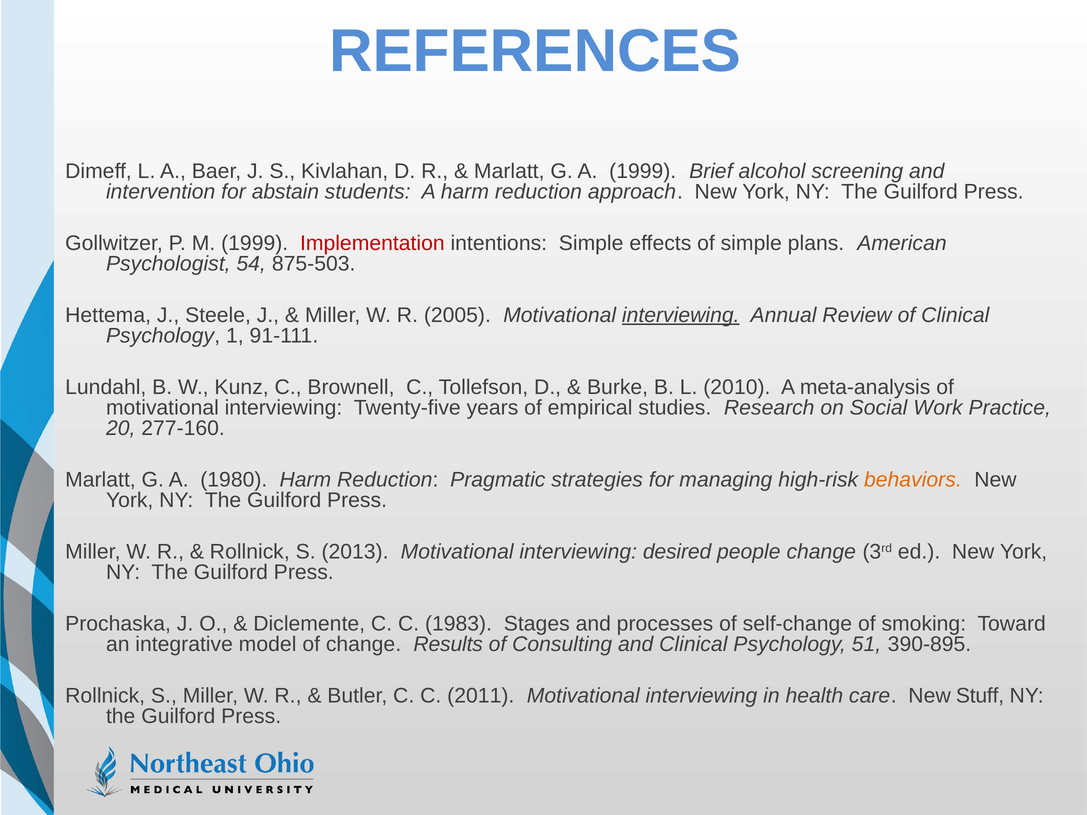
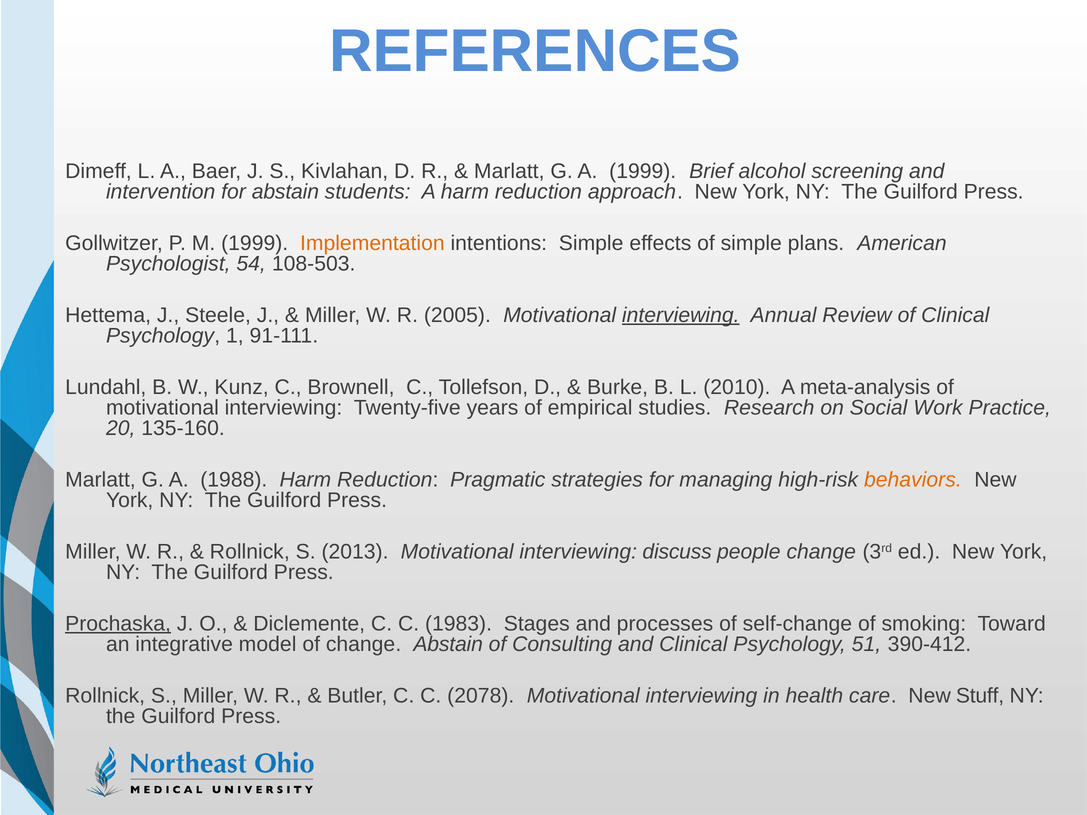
Implementation colour: red -> orange
875-503: 875-503 -> 108-503
277-160: 277-160 -> 135-160
1980: 1980 -> 1988
desired: desired -> discuss
Prochaska underline: none -> present
change Results: Results -> Abstain
390-895: 390-895 -> 390-412
2011: 2011 -> 2078
